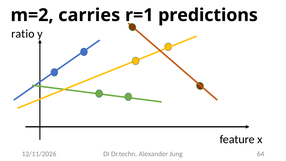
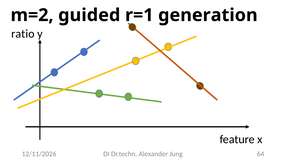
carries: carries -> guided
predictions: predictions -> generation
